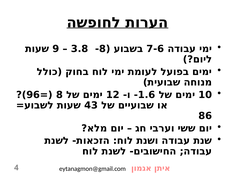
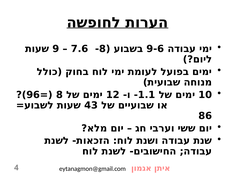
3.8: 3.8 -> 7.6
7-6: 7-6 -> 9-6
1.6: 1.6 -> 1.1
